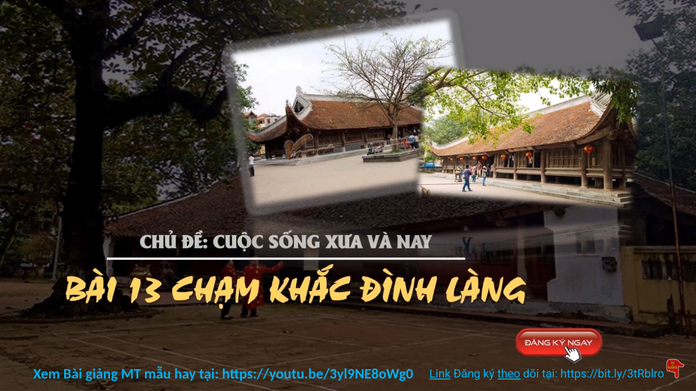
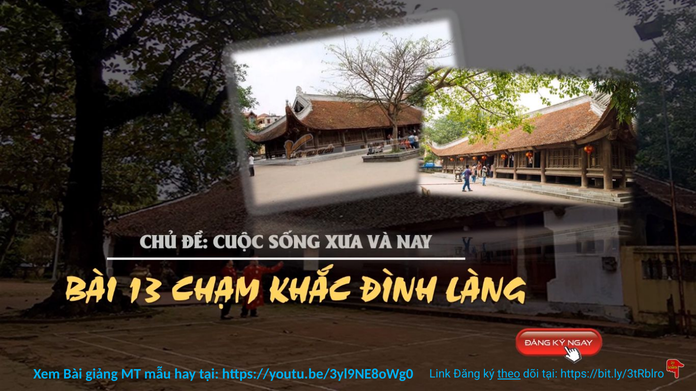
Link underline: present -> none
